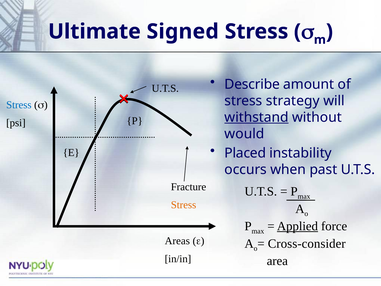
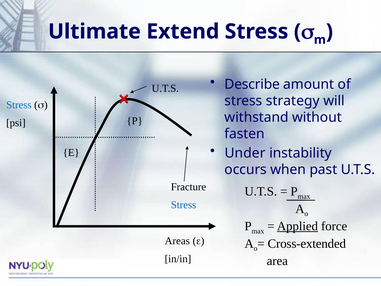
Signed: Signed -> Extend
withstand underline: present -> none
would: would -> fasten
Placed: Placed -> Under
Stress at (184, 205) colour: orange -> blue
Cross-consider: Cross-consider -> Cross-extended
